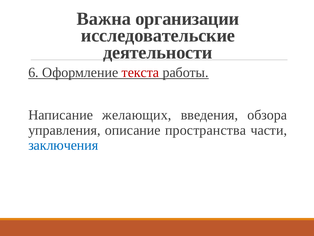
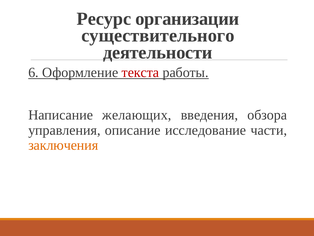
Важна: Важна -> Ресурс
исследовательские: исследовательские -> существительного
пространства: пространства -> исследование
заключения colour: blue -> orange
